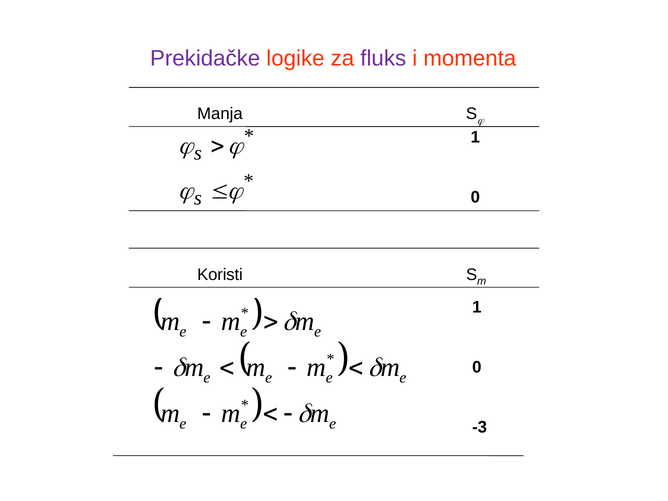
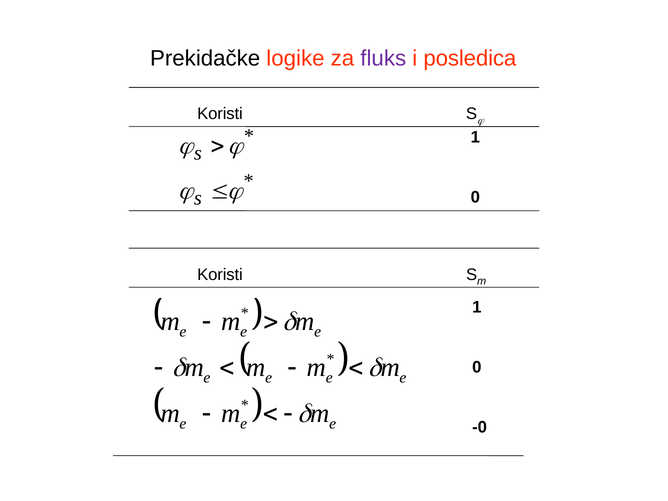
Prekidačke colour: purple -> black
momenta: momenta -> posledica
Manja at (220, 114): Manja -> Koristi
-3: -3 -> -0
